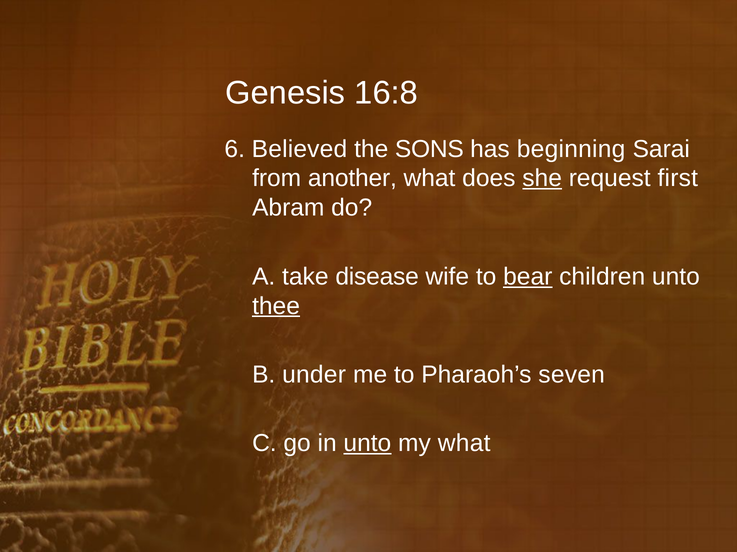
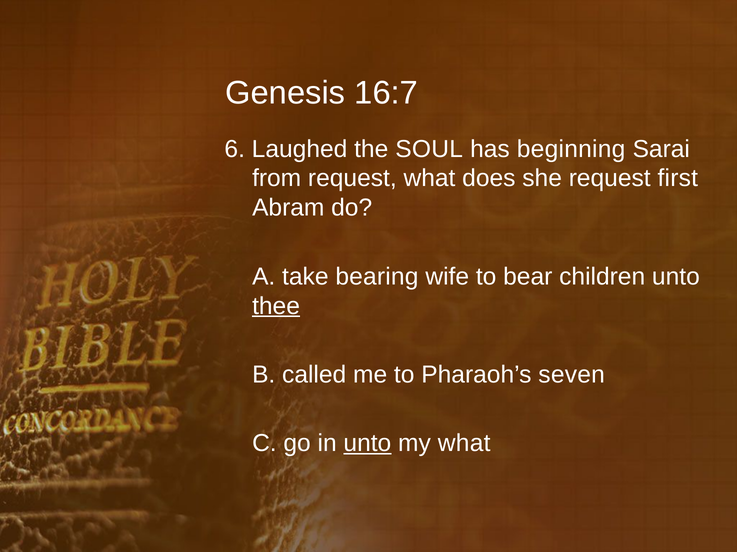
16:8: 16:8 -> 16:7
Believed: Believed -> Laughed
SONS: SONS -> SOUL
from another: another -> request
she underline: present -> none
disease: disease -> bearing
bear underline: present -> none
under: under -> called
